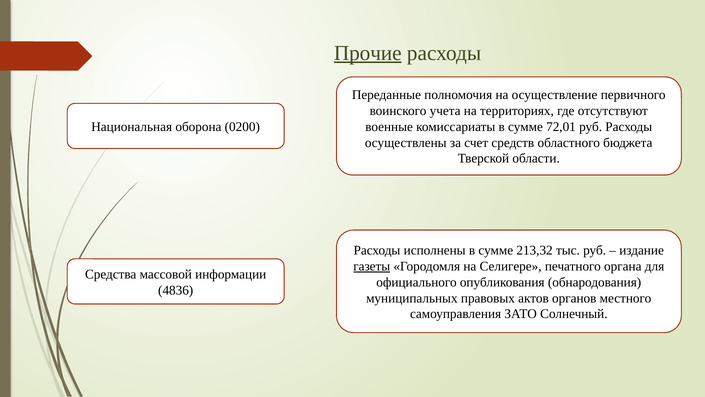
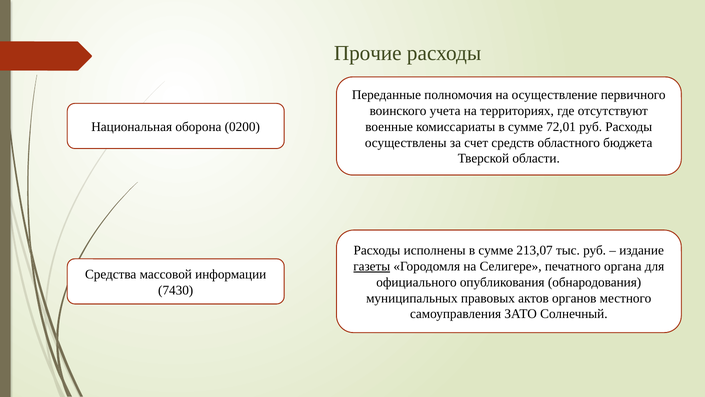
Прочие underline: present -> none
213,32: 213,32 -> 213,07
4836: 4836 -> 7430
